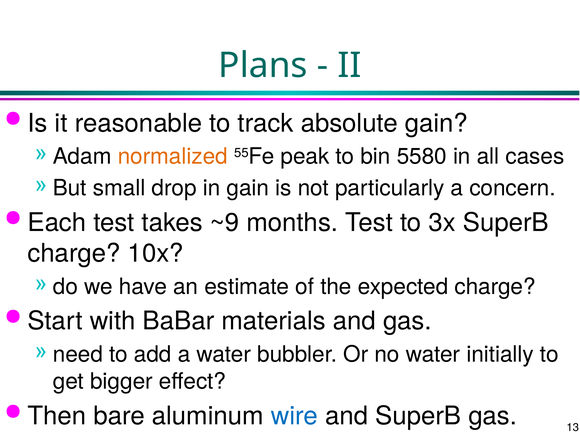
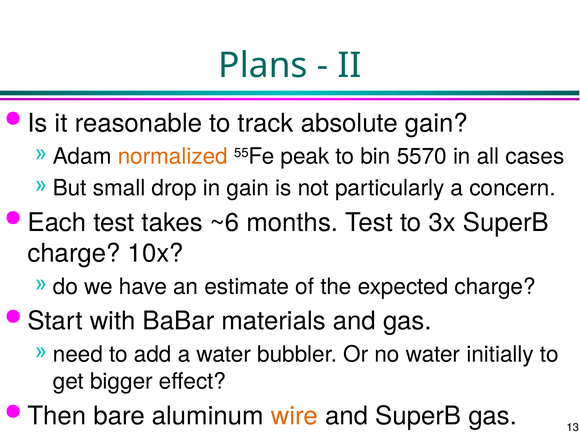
5580: 5580 -> 5570
~9: ~9 -> ~6
wire colour: blue -> orange
